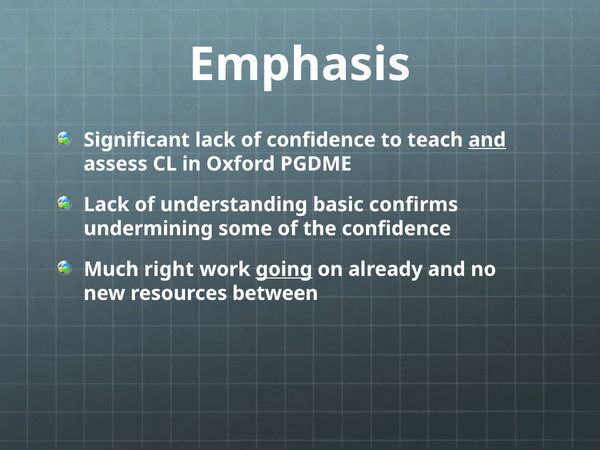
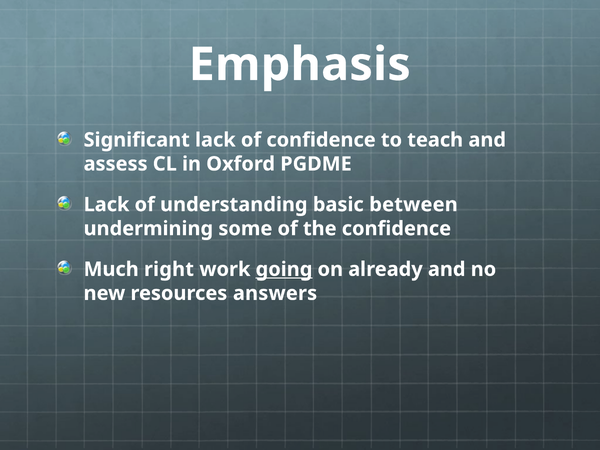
and at (487, 140) underline: present -> none
confirms: confirms -> between
between: between -> answers
